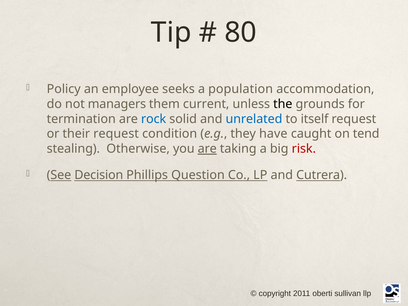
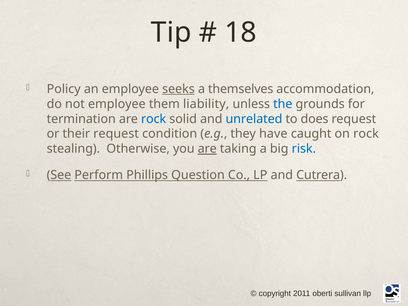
80: 80 -> 18
seeks underline: none -> present
population: population -> themselves
not managers: managers -> employee
current: current -> liability
the colour: black -> blue
itself: itself -> does
on tend: tend -> rock
risk colour: red -> blue
Decision: Decision -> Perform
